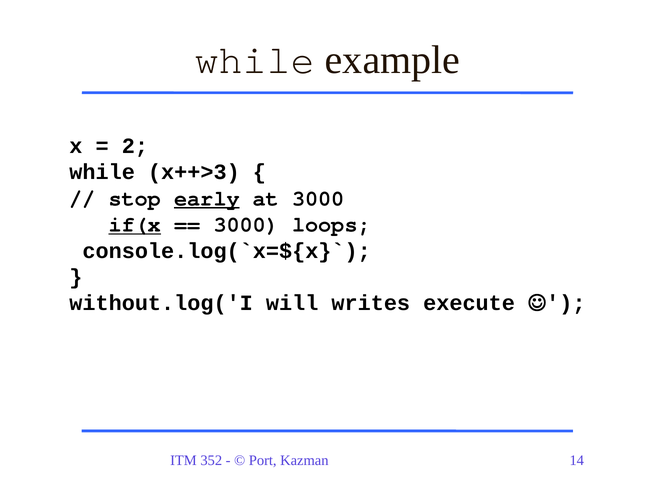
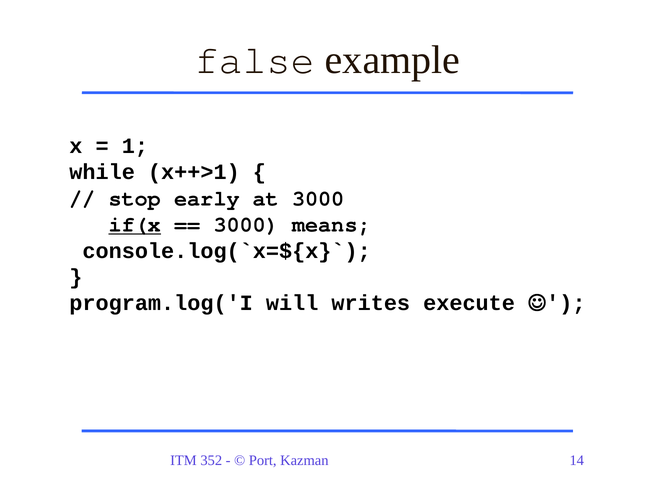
while at (255, 60): while -> false
2: 2 -> 1
x++>3: x++>3 -> x++>1
early underline: present -> none
loops: loops -> means
without.log('I: without.log('I -> program.log('I
